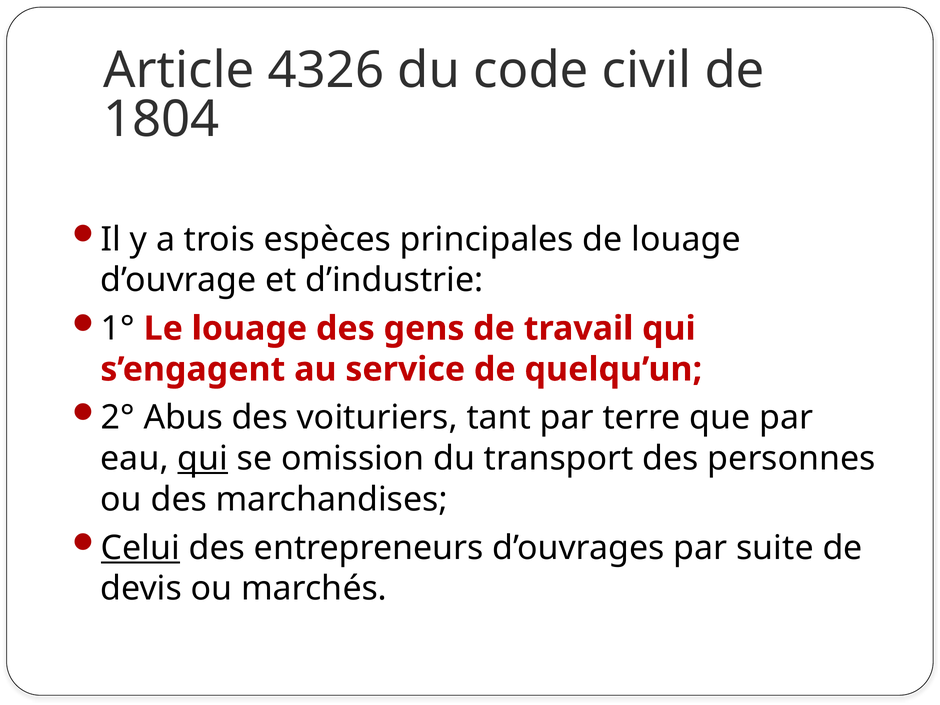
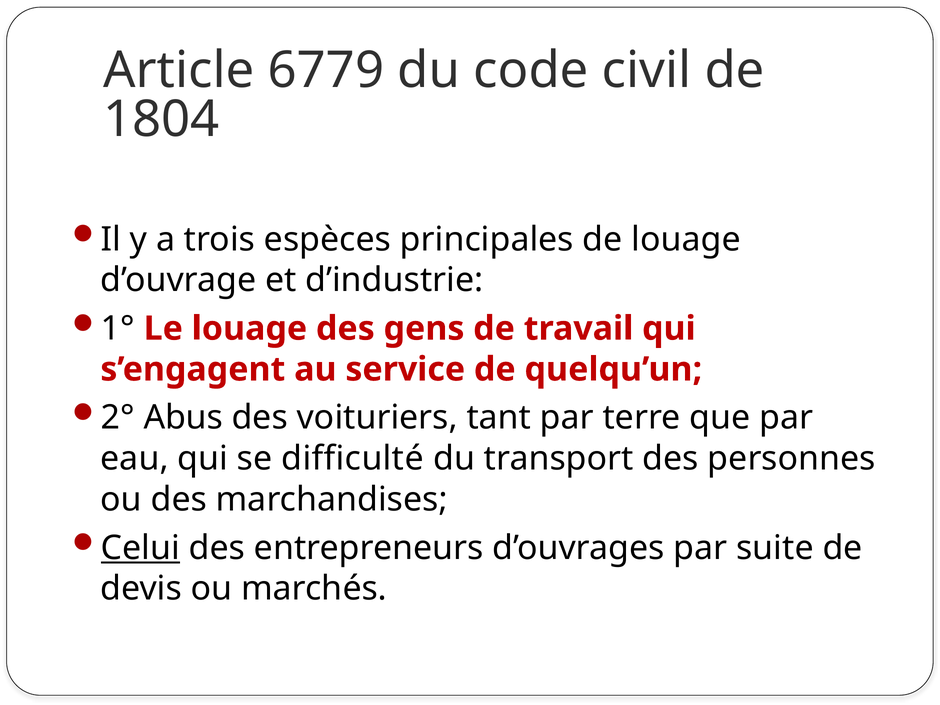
4326: 4326 -> 6779
qui at (203, 459) underline: present -> none
omission: omission -> difficulté
